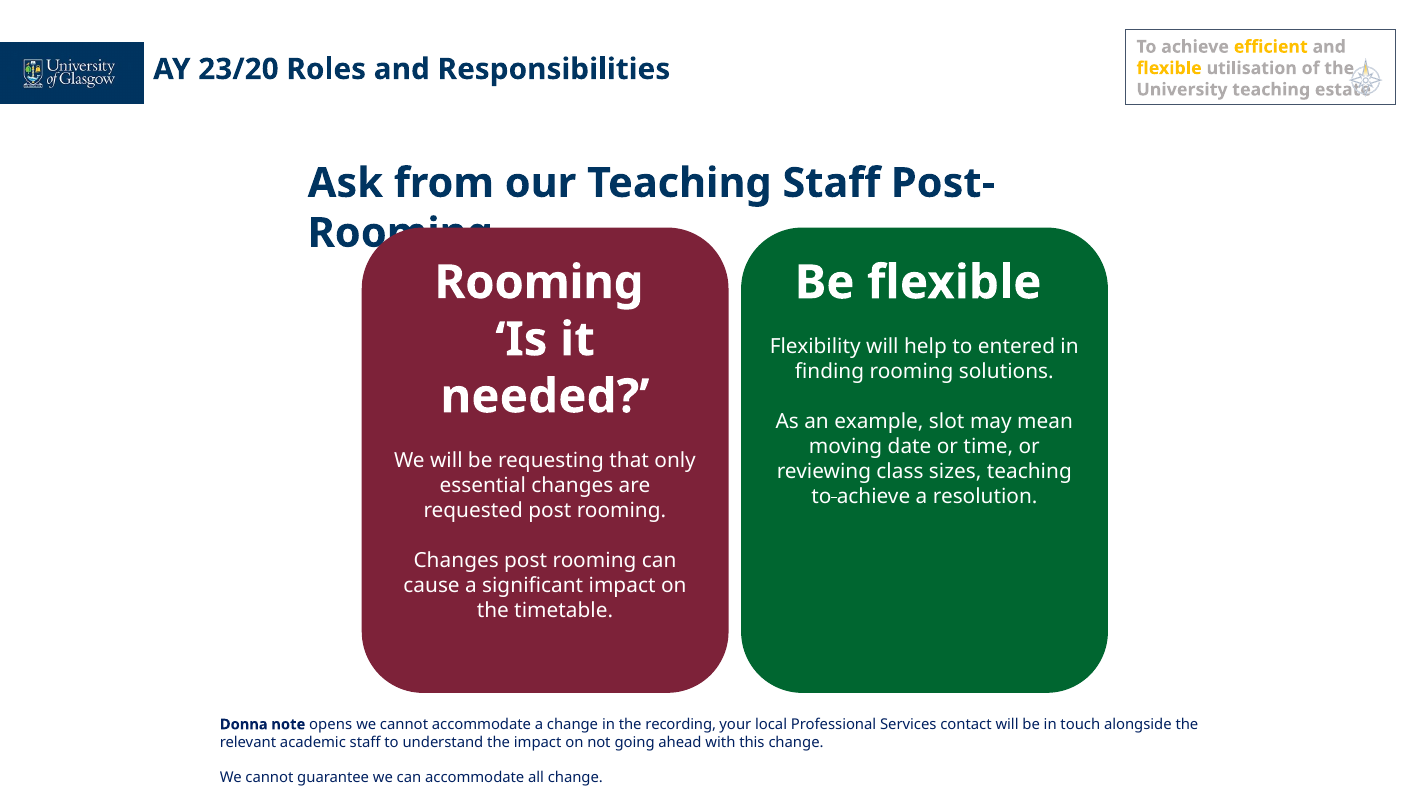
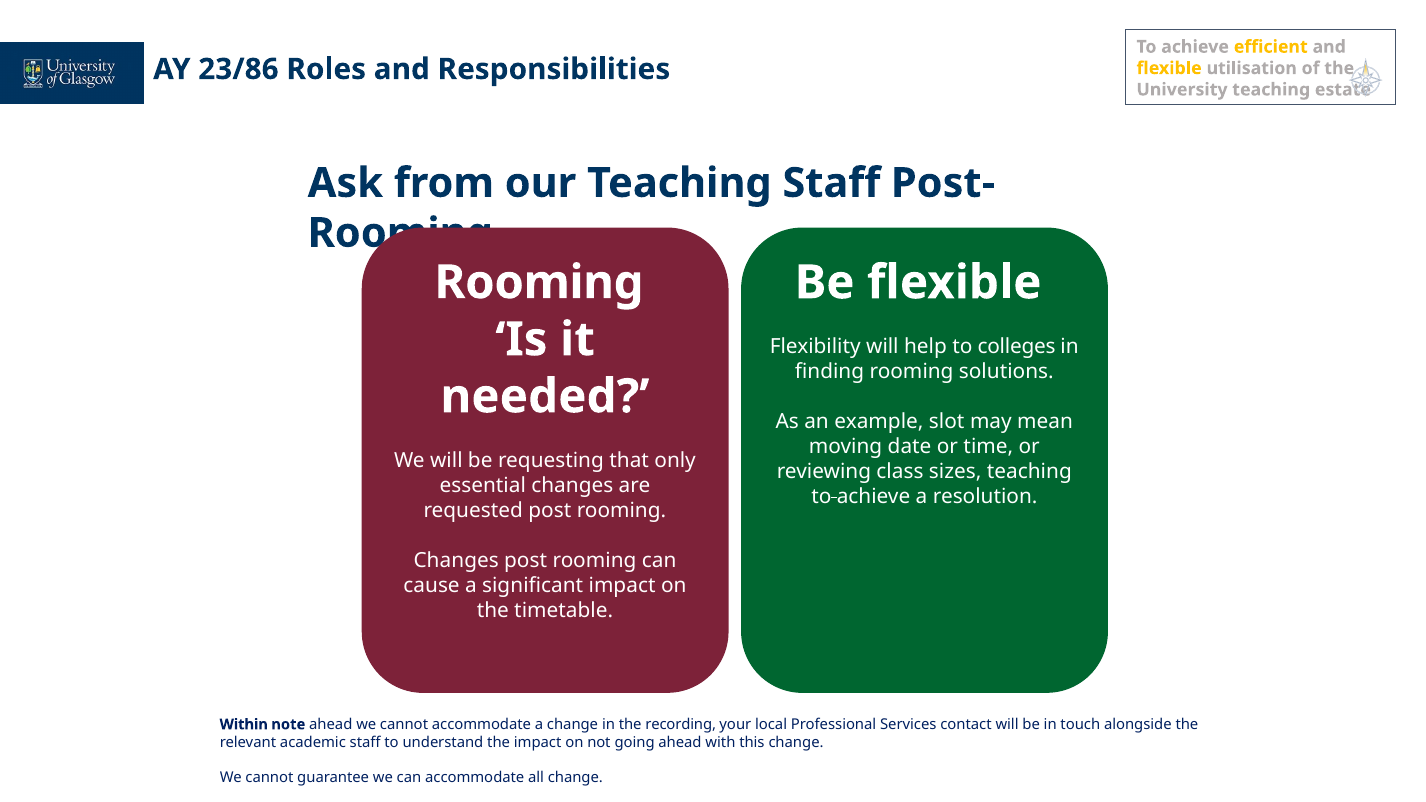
23/20: 23/20 -> 23/86
entered: entered -> colleges
Donna: Donna -> Within
note opens: opens -> ahead
